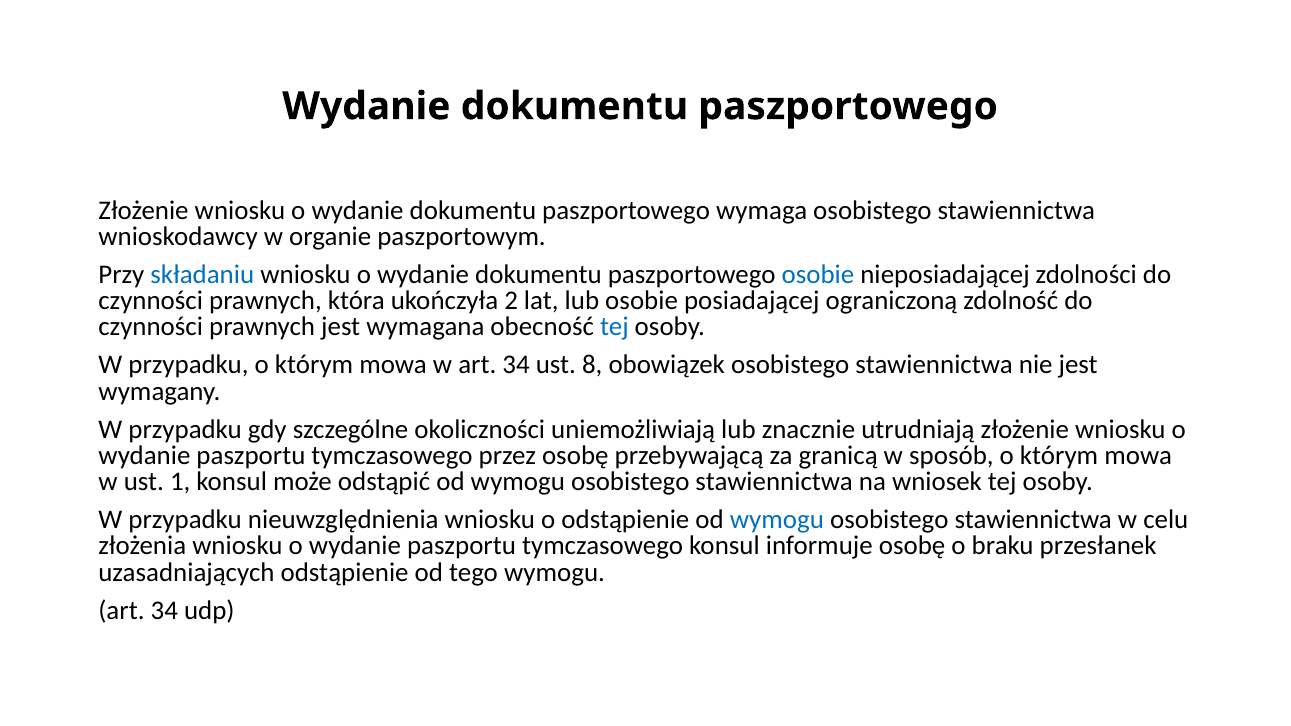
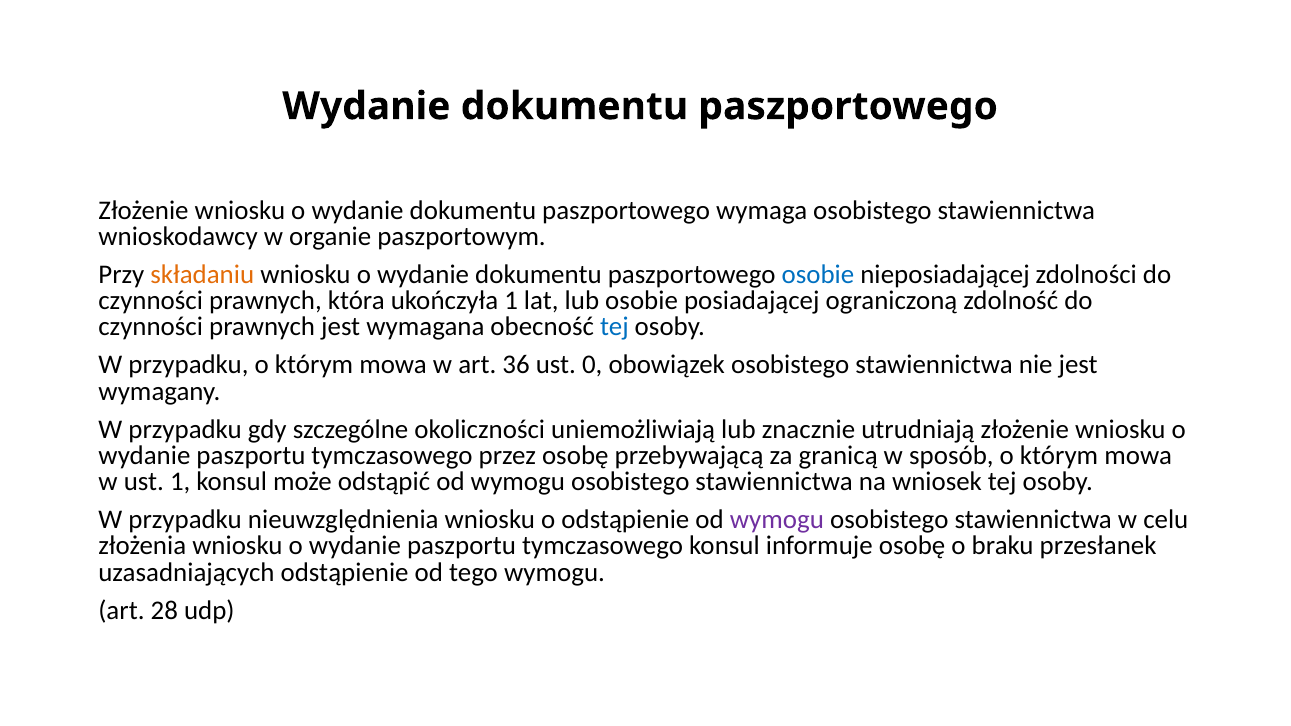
składaniu colour: blue -> orange
ukończyła 2: 2 -> 1
w art 34: 34 -> 36
8: 8 -> 0
wymogu at (777, 520) colour: blue -> purple
34 at (164, 611): 34 -> 28
